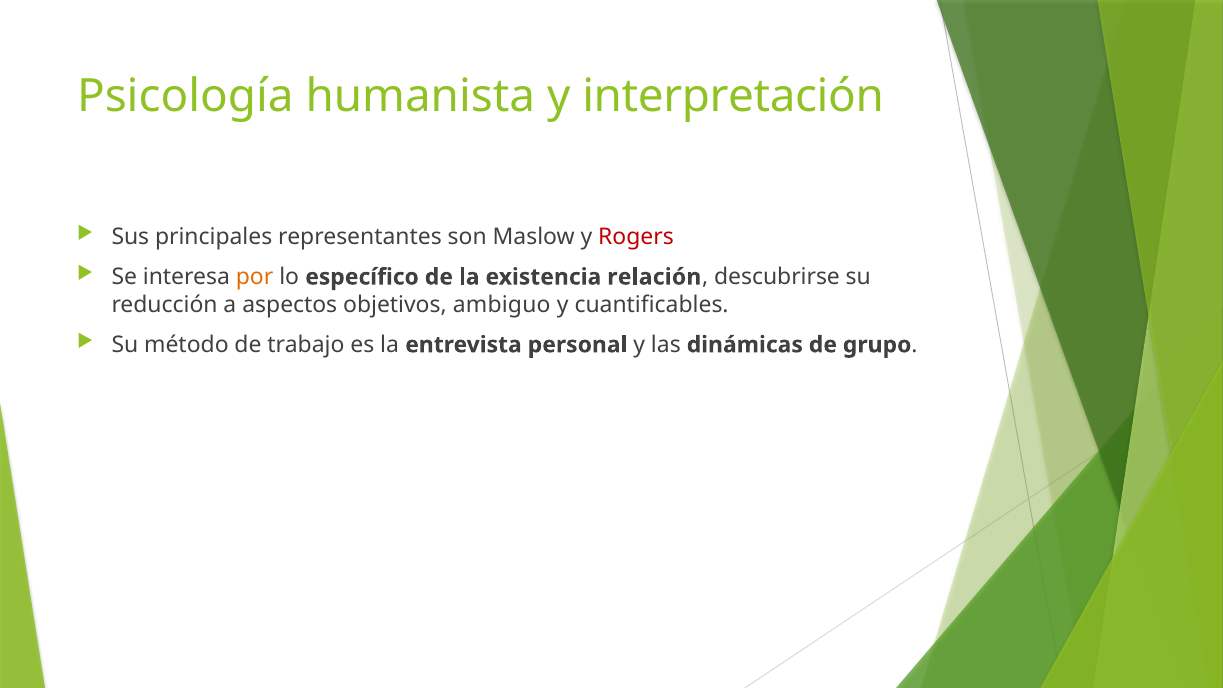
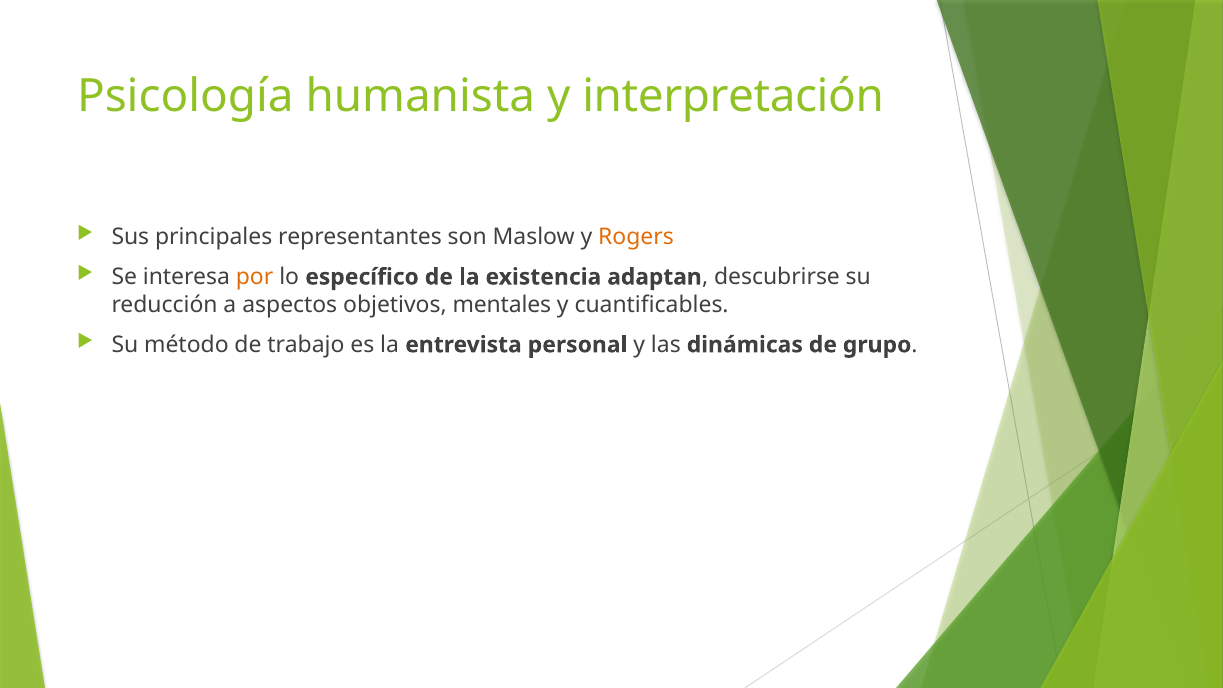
Rogers colour: red -> orange
relación: relación -> adaptan
ambiguo: ambiguo -> mentales
